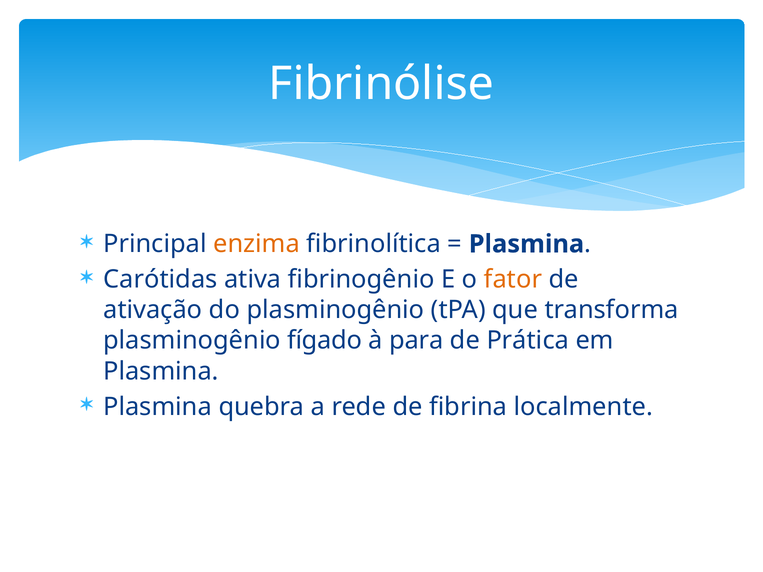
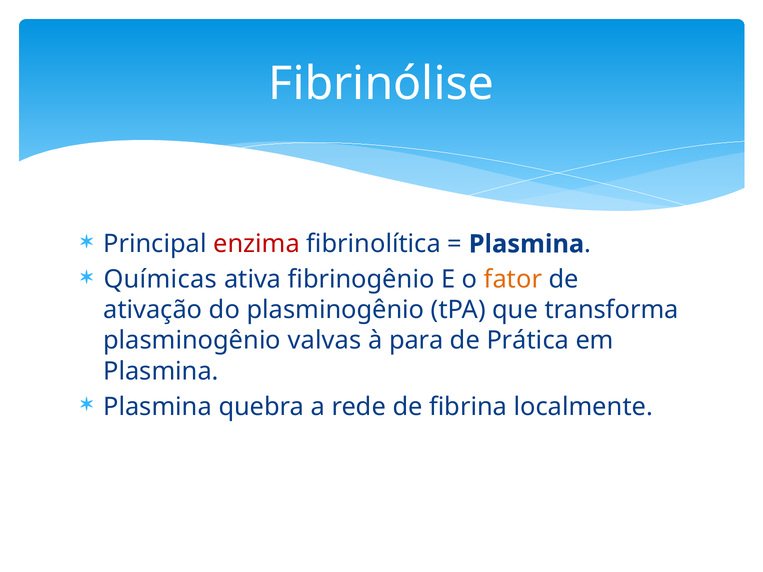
enzima colour: orange -> red
Carótidas: Carótidas -> Químicas
fígado: fígado -> valvas
